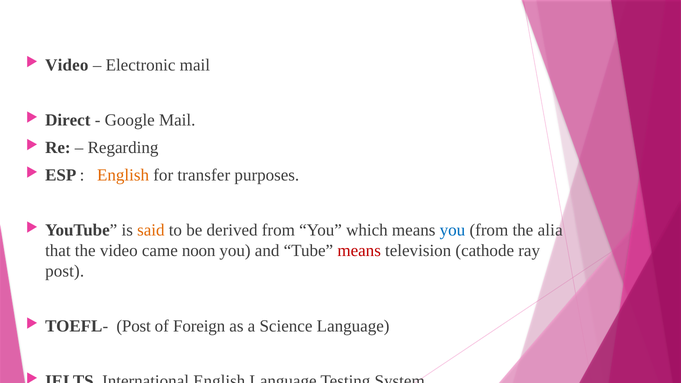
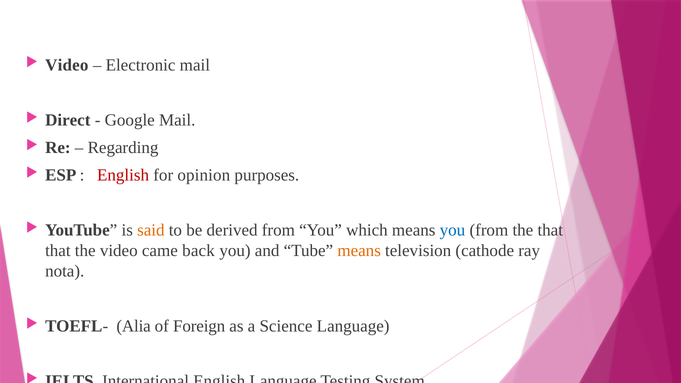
English at (123, 175) colour: orange -> red
transfer: transfer -> opinion
the alia: alia -> that
noon: noon -> back
means at (359, 251) colour: red -> orange
post at (65, 271): post -> nota
TOEFL- Post: Post -> Alia
